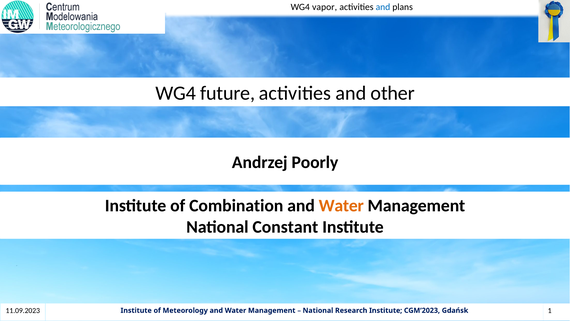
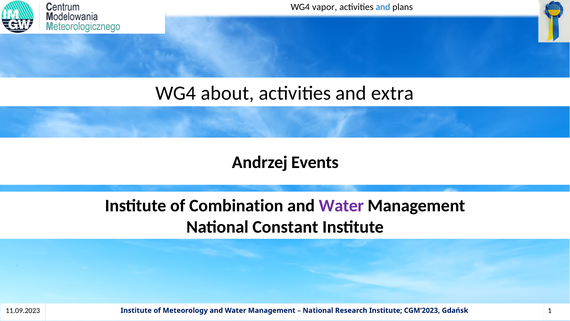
future: future -> about
other: other -> extra
Poorly: Poorly -> Events
Water at (341, 206) colour: orange -> purple
